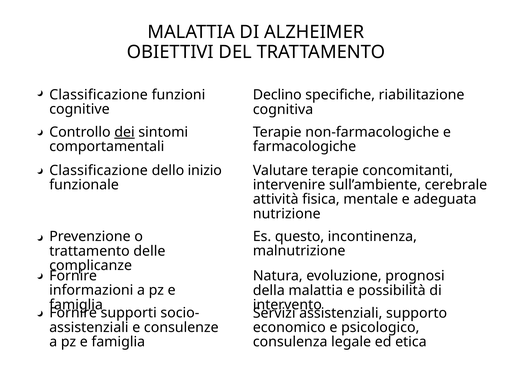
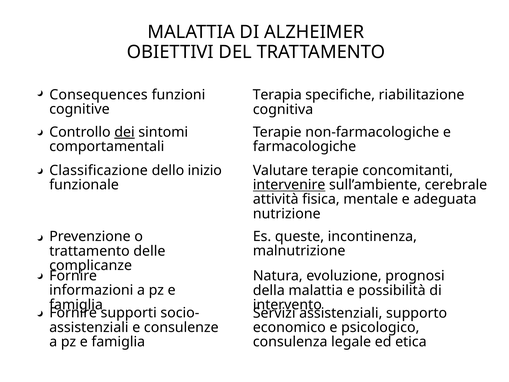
Classificazione at (99, 95): Classificazione -> Consequences
Declino: Declino -> Terapia
intervenire underline: none -> present
questo: questo -> queste
